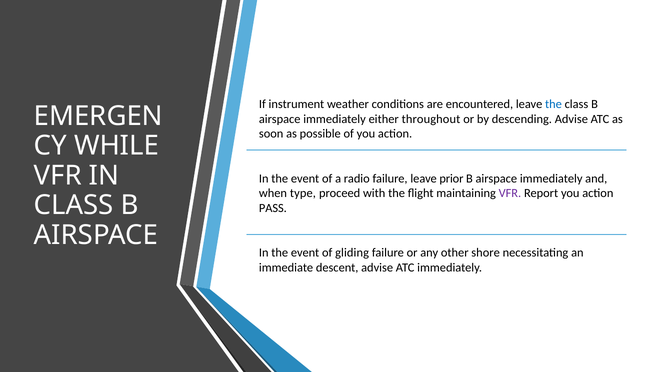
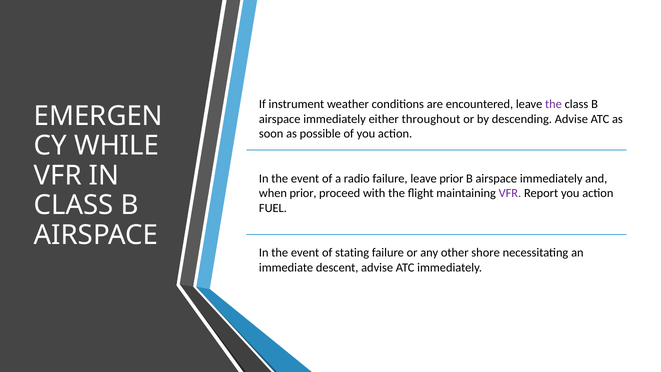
the at (553, 104) colour: blue -> purple
when type: type -> prior
PASS: PASS -> FUEL
gliding: gliding -> stating
